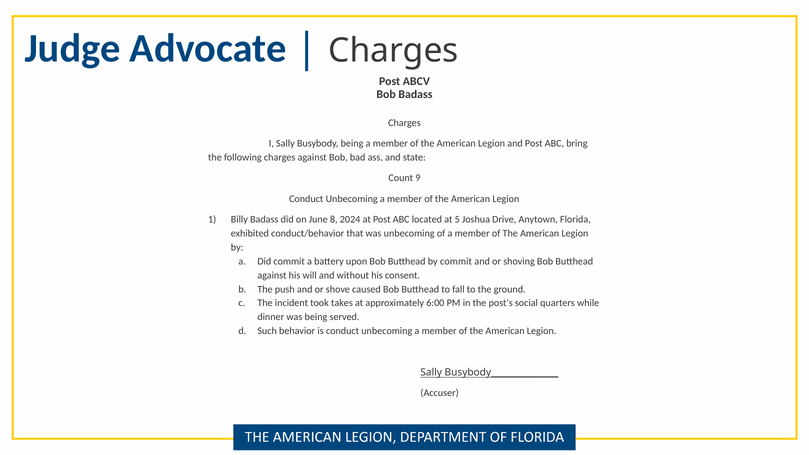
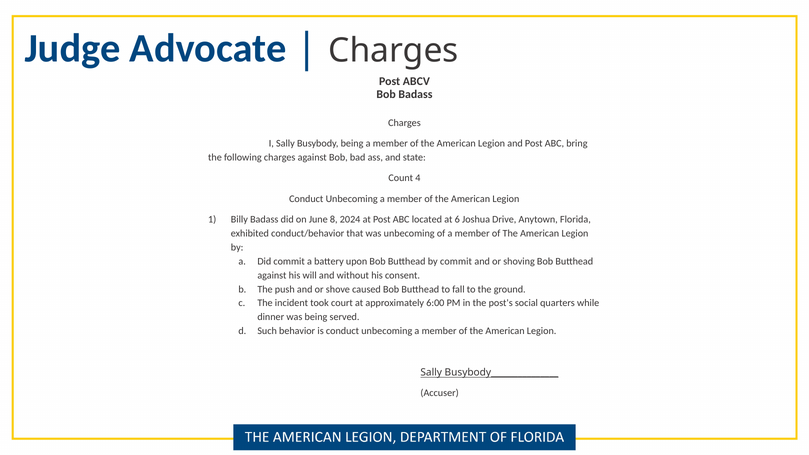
9: 9 -> 4
5: 5 -> 6
takes: takes -> court
